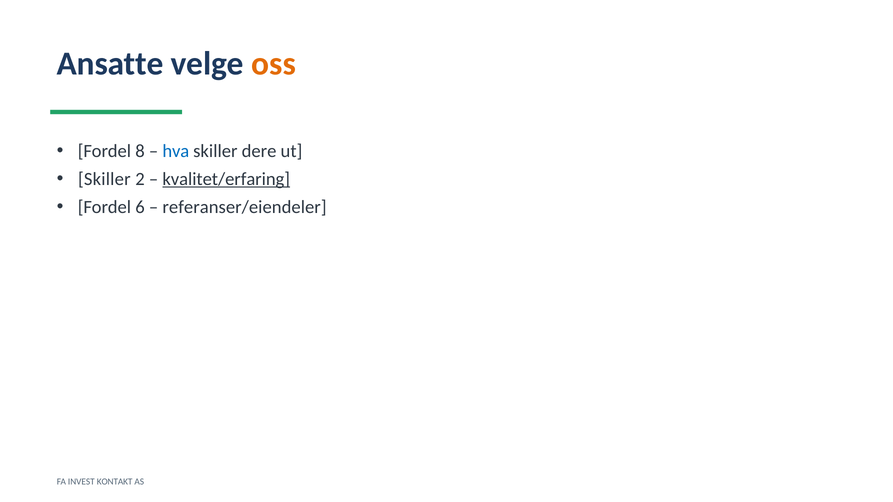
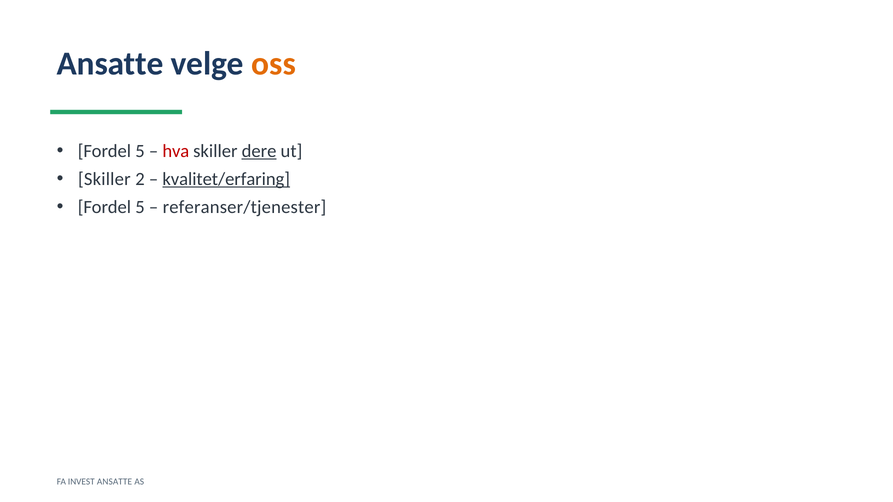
8 at (140, 151): 8 -> 5
hva colour: blue -> red
dere underline: none -> present
6 at (140, 207): 6 -> 5
referanser/eiendeler: referanser/eiendeler -> referanser/tjenester
INVEST KONTAKT: KONTAKT -> ANSATTE
